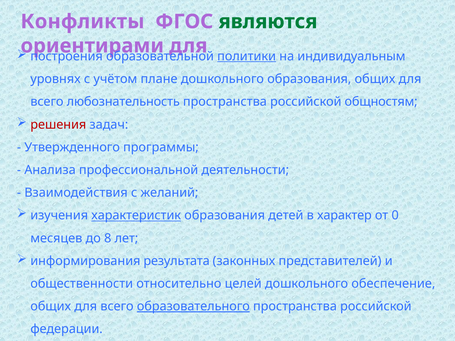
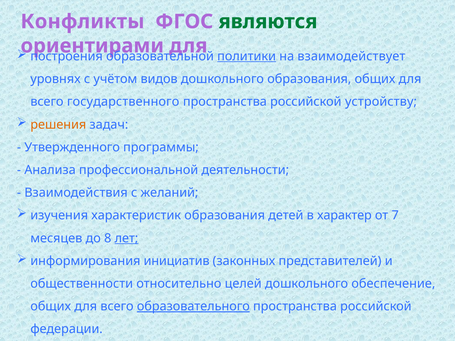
индивидуальным: индивидуальным -> взаимодействует
плане: плане -> видов
любознательность: любознательность -> государственного
общностям: общностям -> устройству
решения colour: red -> orange
характеристик underline: present -> none
0: 0 -> 7
лет underline: none -> present
результата: результата -> инициатив
